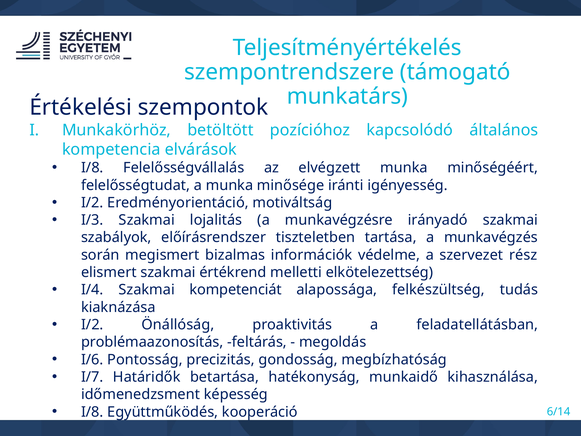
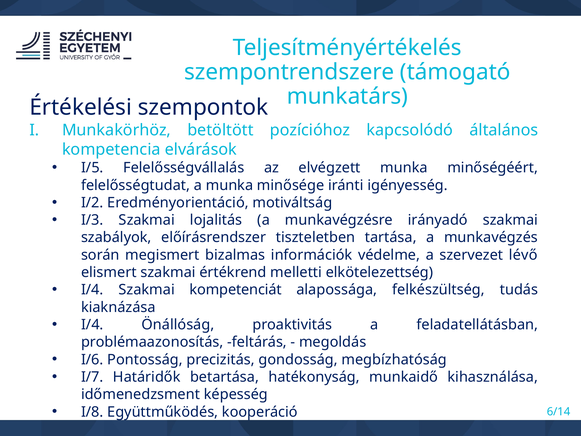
I/8 at (92, 168): I/8 -> I/5
rész: rész -> lévő
I/2 at (92, 325): I/2 -> I/4
